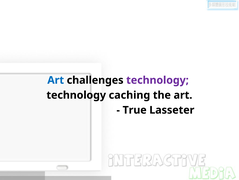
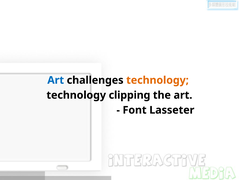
technology at (157, 80) colour: purple -> orange
caching: caching -> clipping
True: True -> Font
